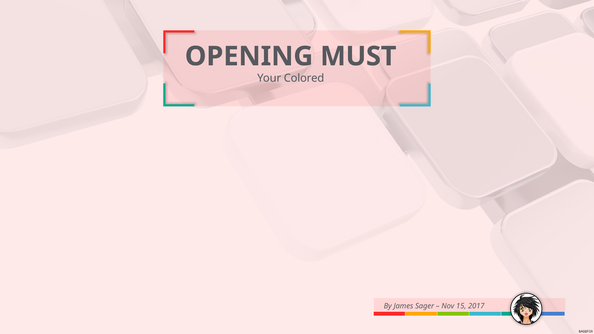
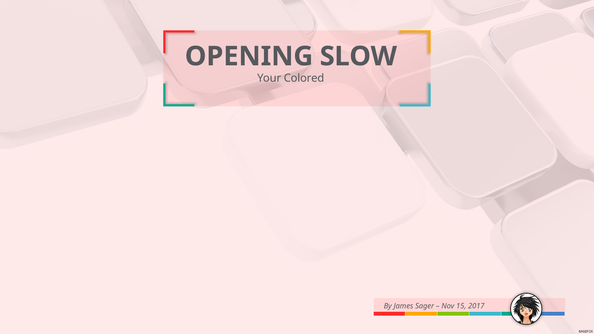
MUST: MUST -> SLOW
